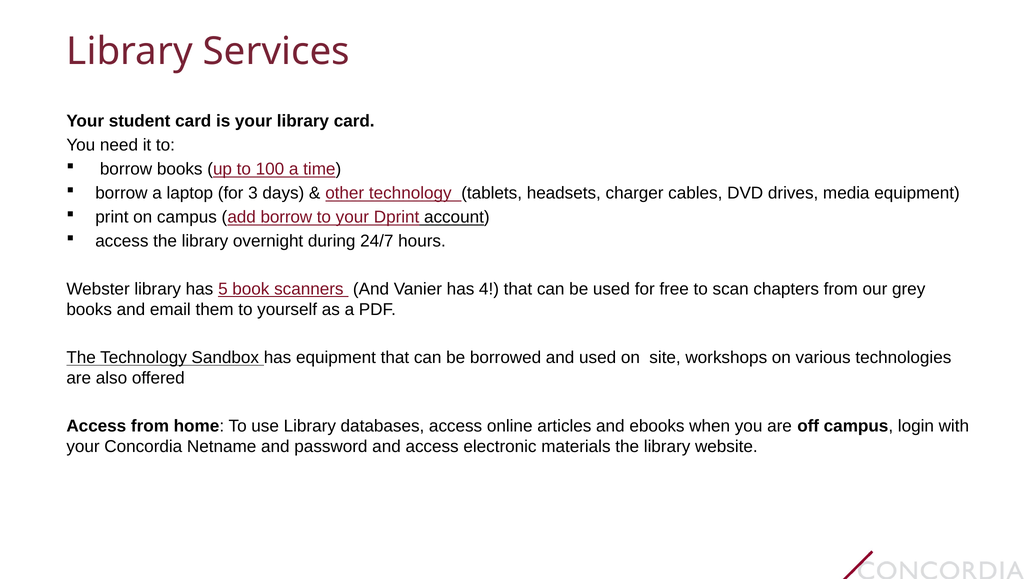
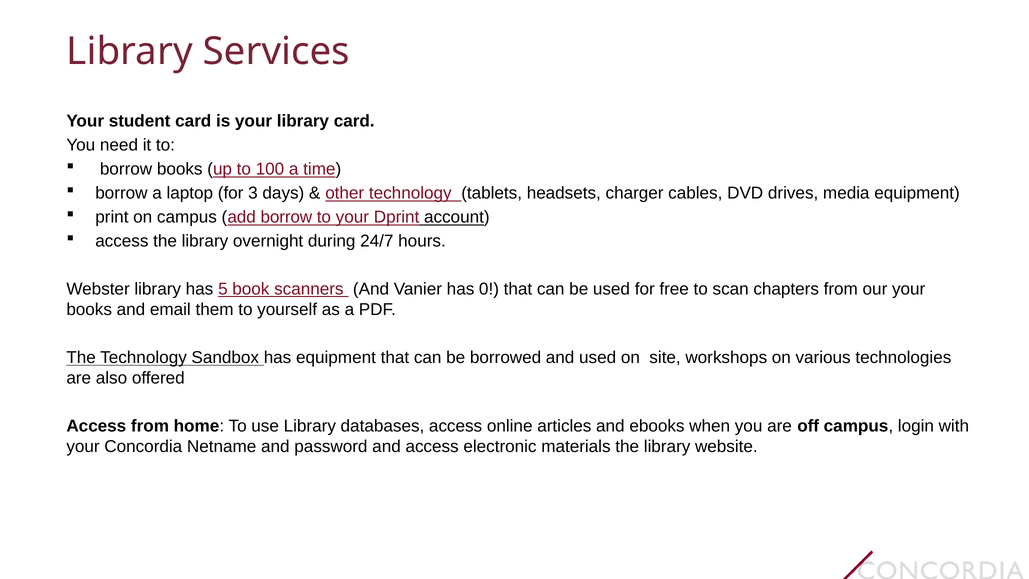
4: 4 -> 0
our grey: grey -> your
